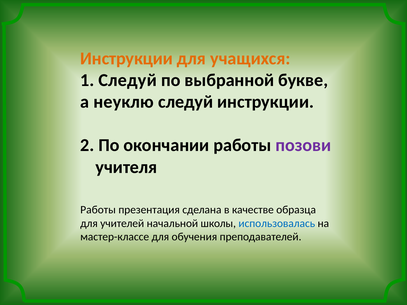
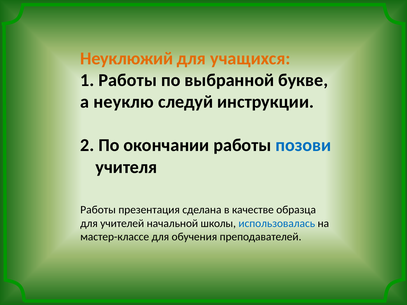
Инструкции at (127, 59): Инструкции -> Неуклюжий
1 Следуй: Следуй -> Работы
позови colour: purple -> blue
